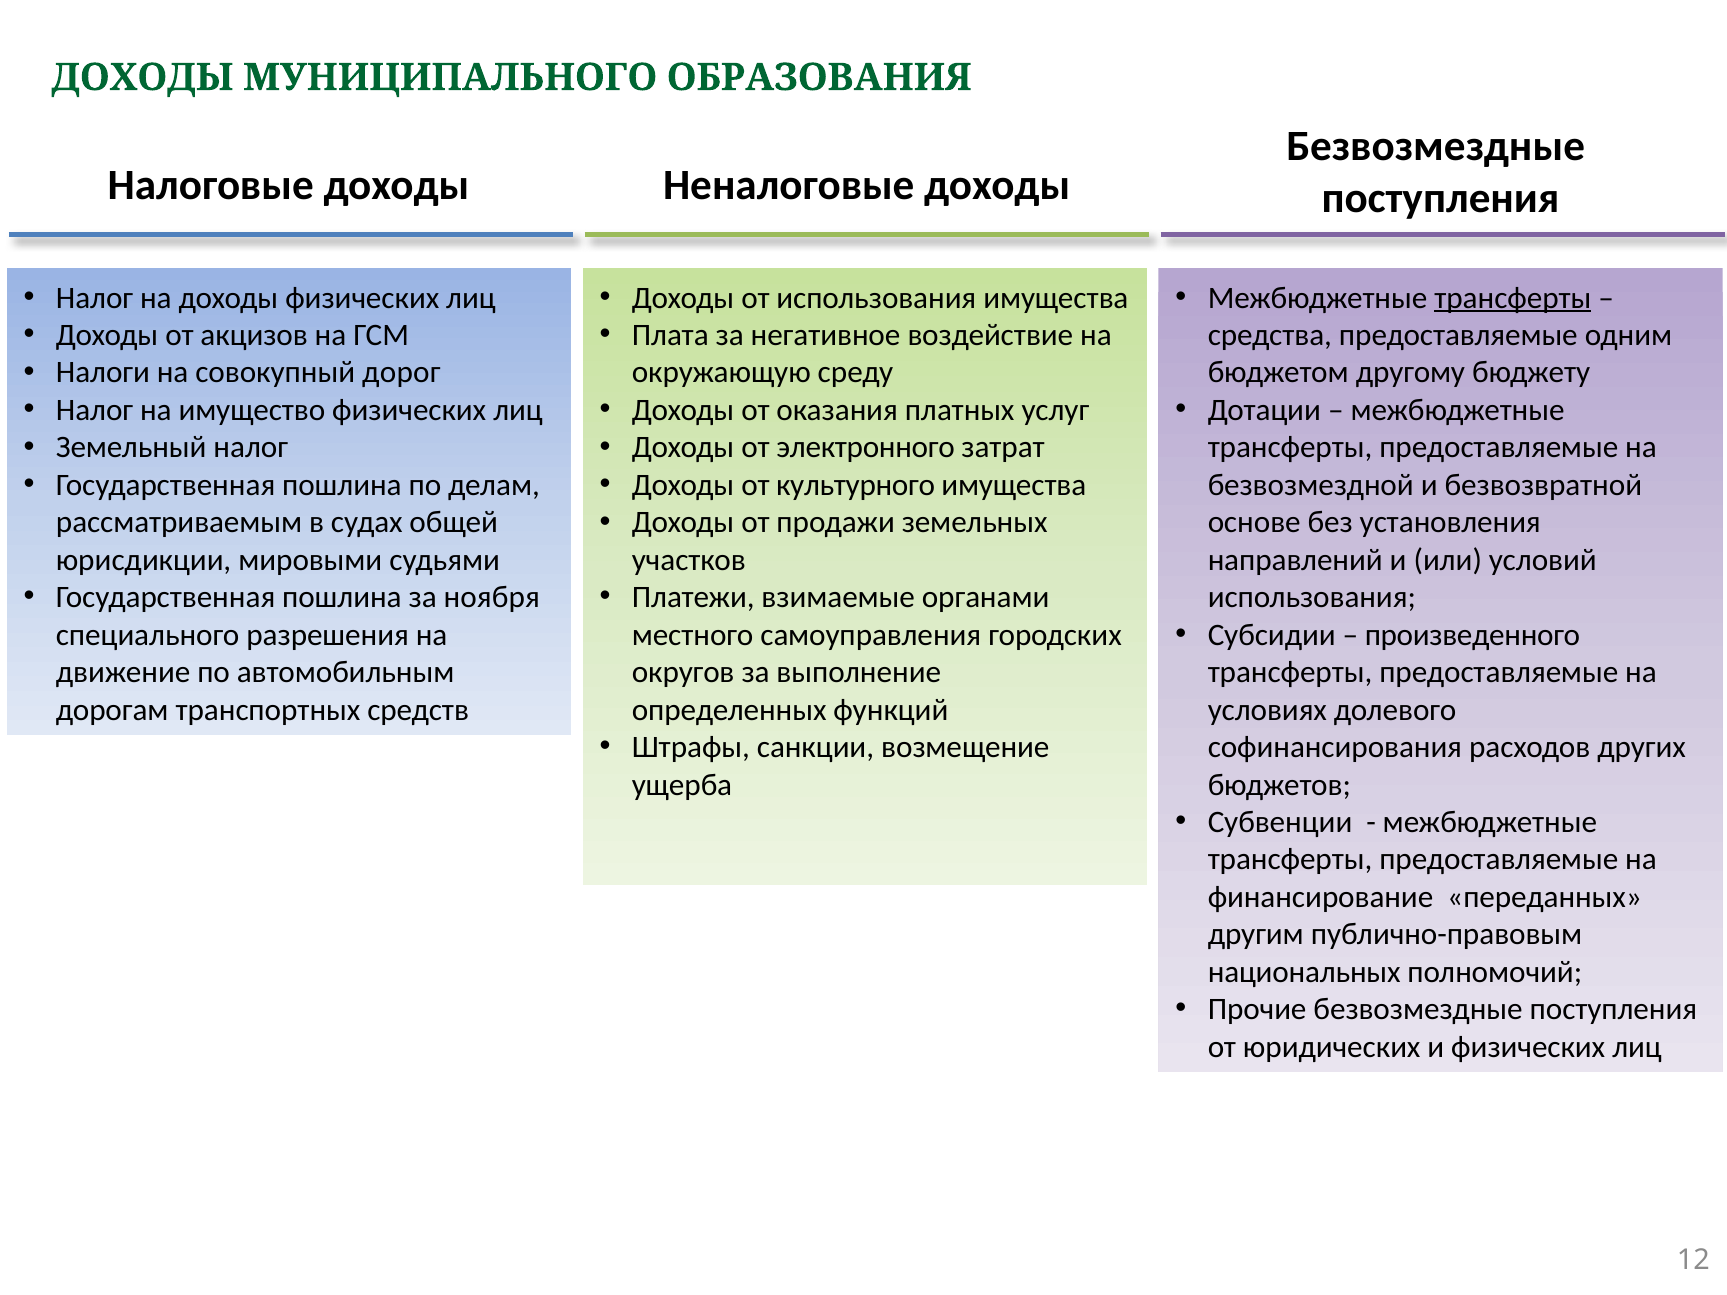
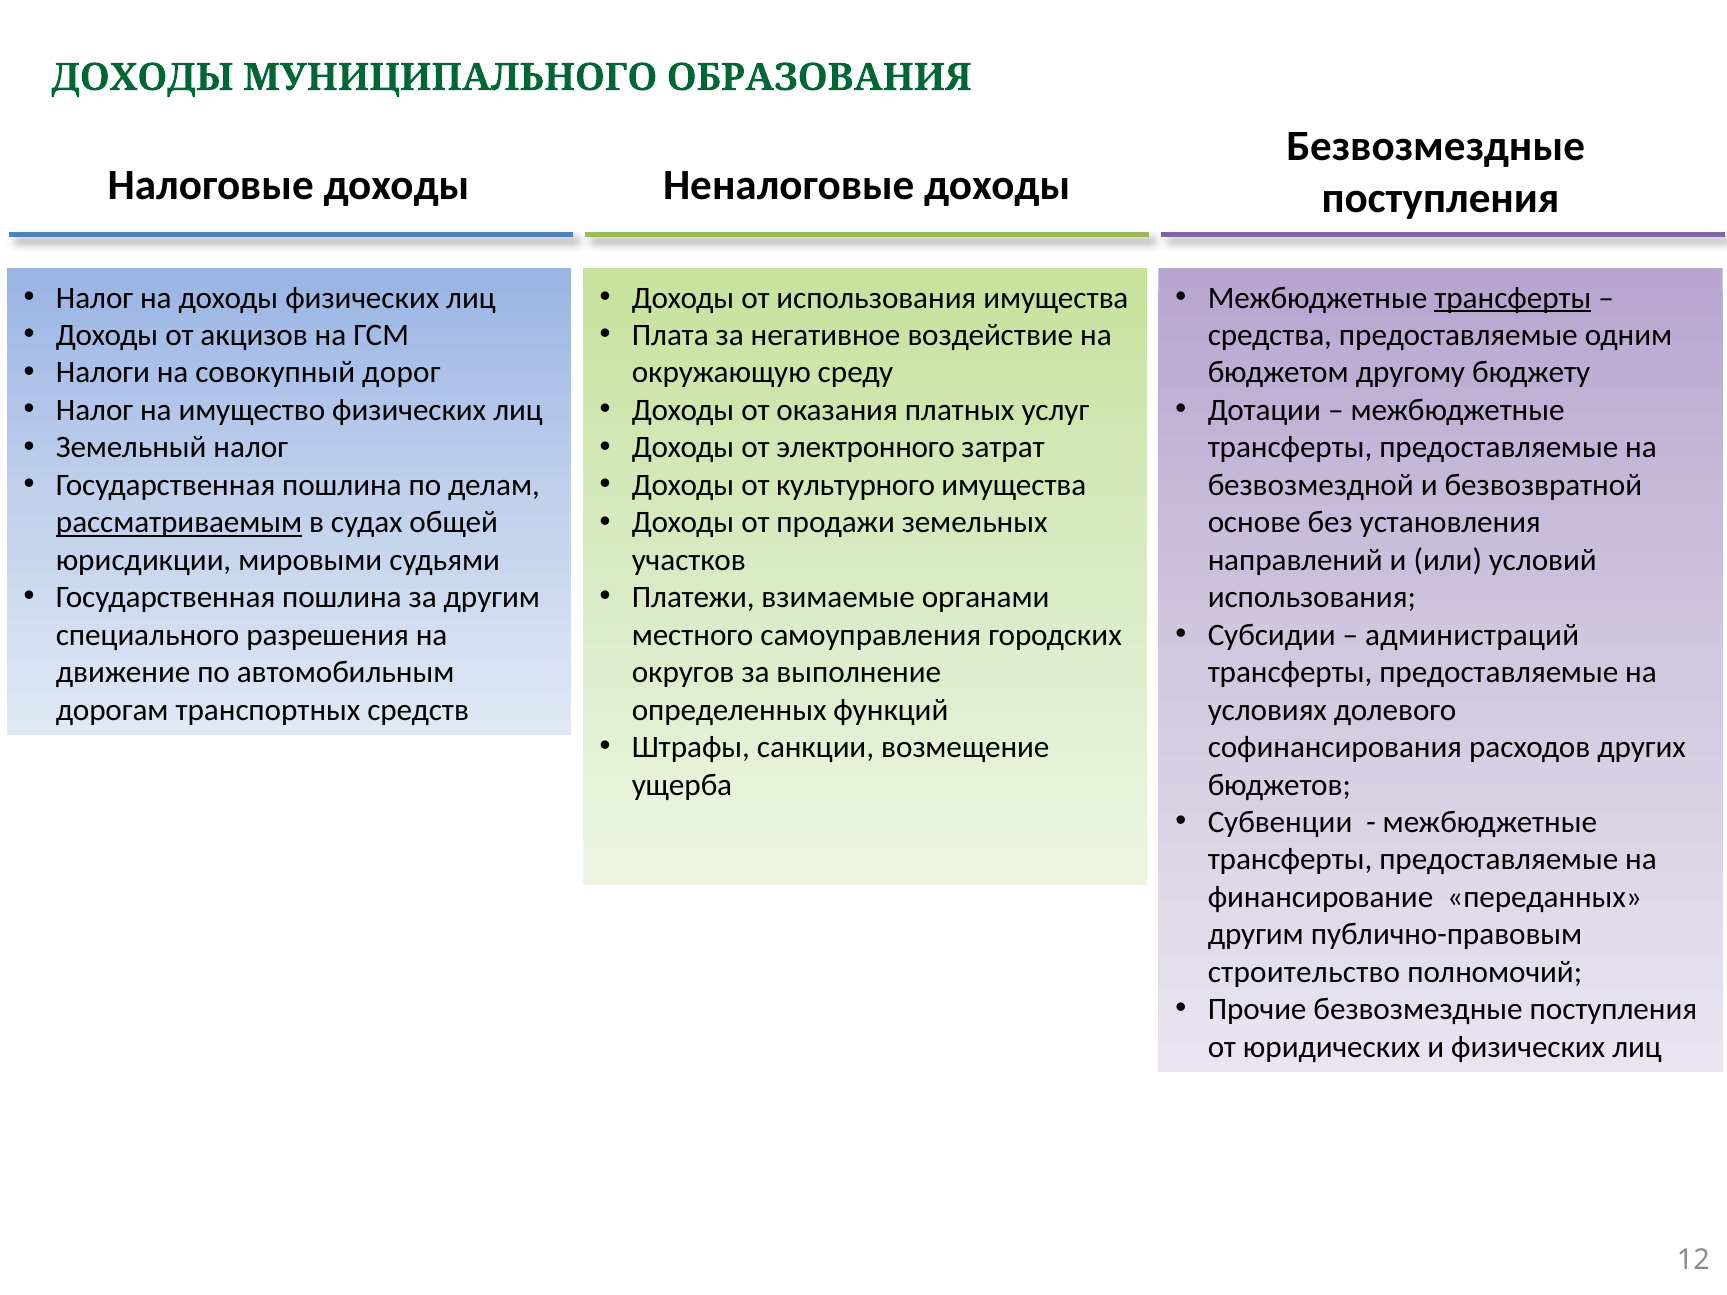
рассматриваемым underline: none -> present
за ноября: ноября -> другим
произведенного: произведенного -> администраций
национальных: национальных -> строительство
